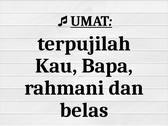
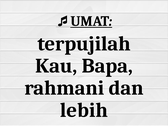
belas: belas -> lebih
